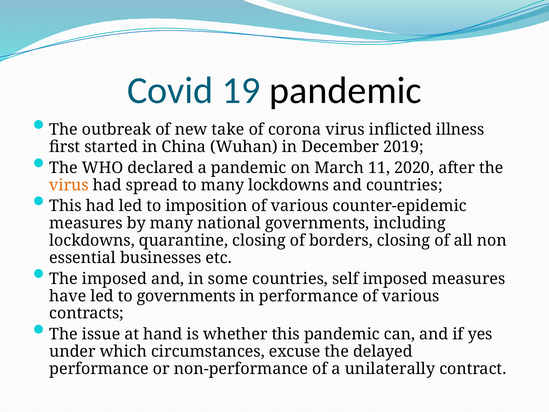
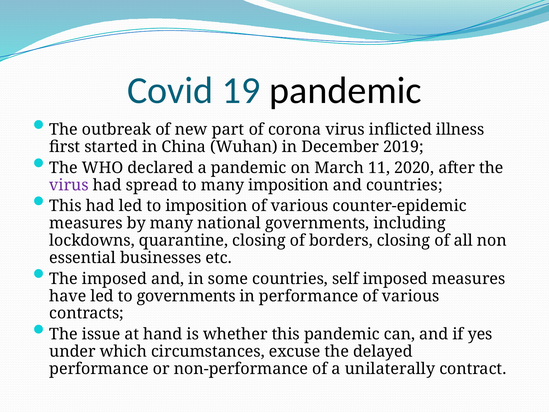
take: take -> part
virus at (69, 185) colour: orange -> purple
many lockdowns: lockdowns -> imposition
